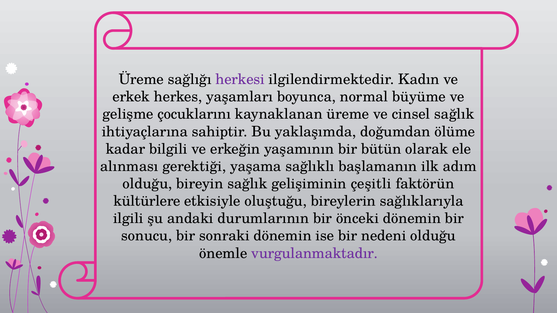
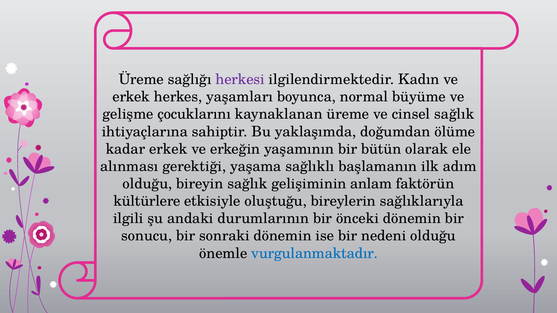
kadar bilgili: bilgili -> erkek
çeşitli: çeşitli -> anlam
vurgulanmaktadır colour: purple -> blue
